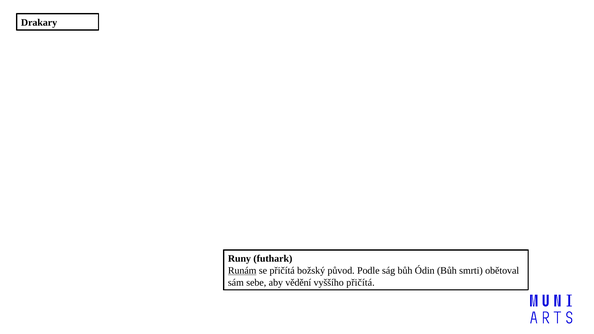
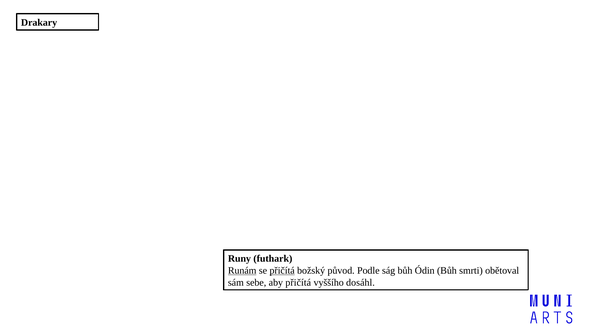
přičítá at (282, 271) underline: none -> present
aby vědění: vědění -> přičítá
vyššího přičítá: přičítá -> dosáhl
